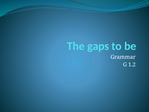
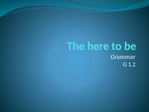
gaps: gaps -> here
